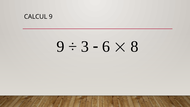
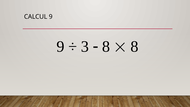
6 at (106, 47): 6 -> 8
